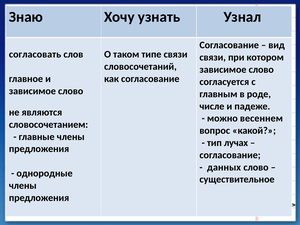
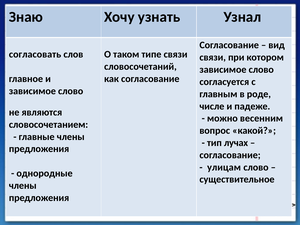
весеннем: весеннем -> весенним
данных: данных -> улицам
